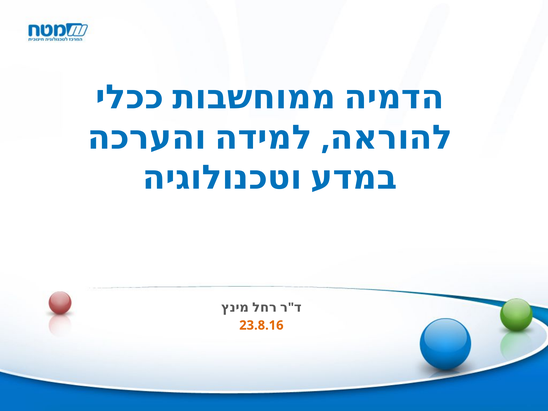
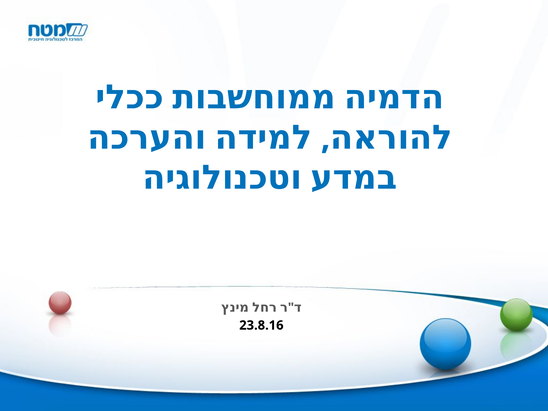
23.8.16 colour: orange -> black
